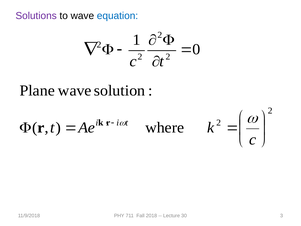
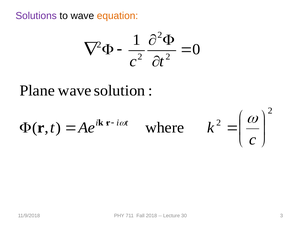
equation colour: blue -> orange
